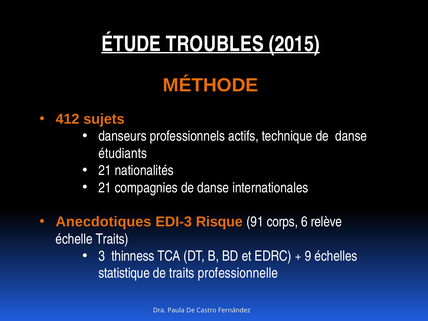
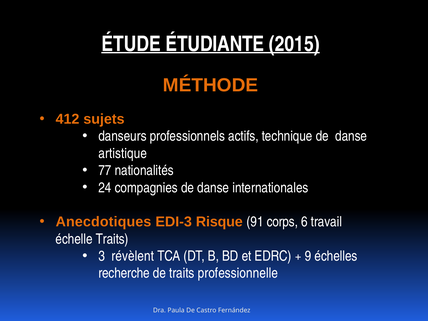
TROUBLES: TROUBLES -> ÉTUDIANTE
étudiants: étudiants -> artistique
21 at (105, 171): 21 -> 77
21 at (105, 188): 21 -> 24
relève: relève -> travail
thinness: thinness -> révèlent
statistique: statistique -> recherche
